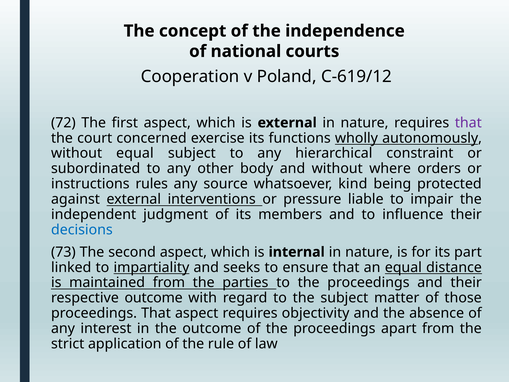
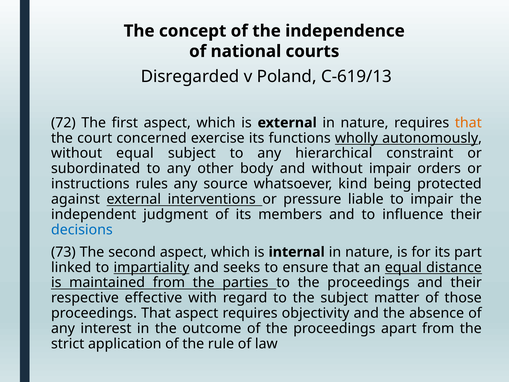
Cooperation: Cooperation -> Disregarded
C-619/12: C-619/12 -> C-619/13
that at (468, 123) colour: purple -> orange
without where: where -> impair
respective outcome: outcome -> effective
